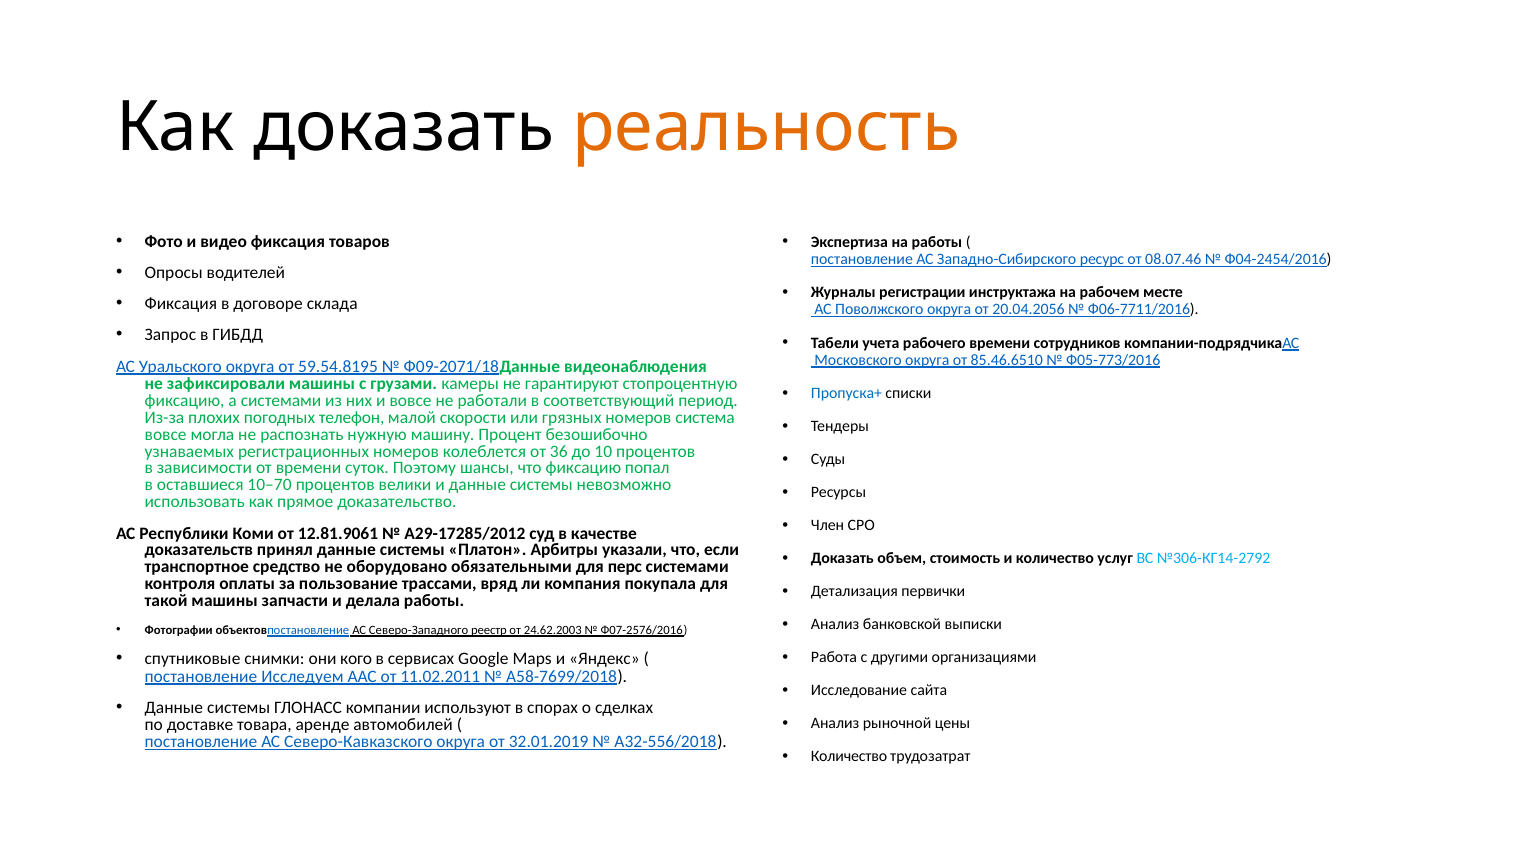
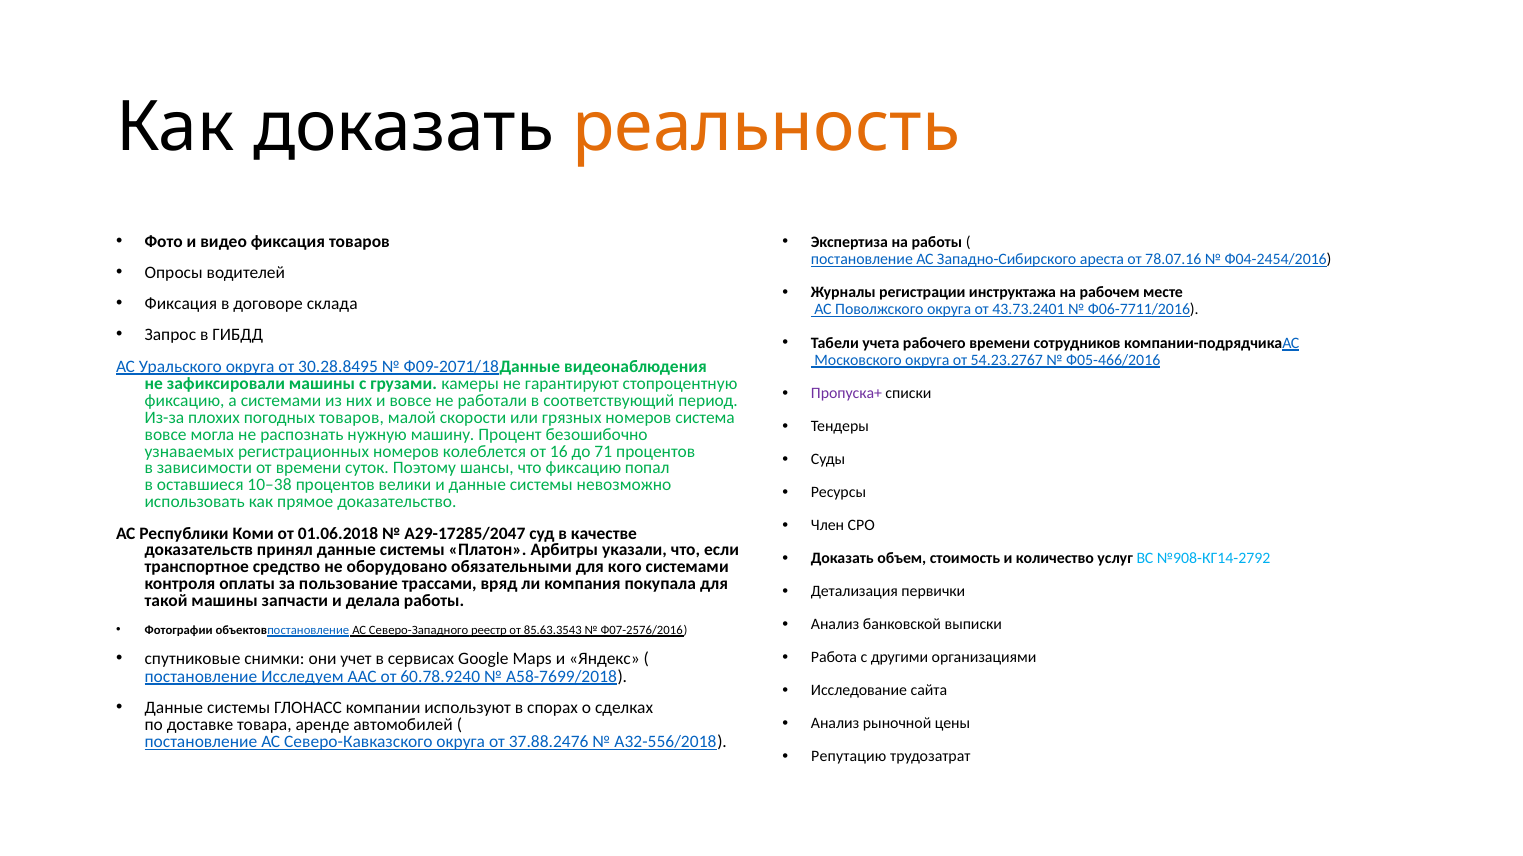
ресурс: ресурс -> ареста
08.07.46: 08.07.46 -> 78.07.16
20.04.2056: 20.04.2056 -> 43.73.2401
85.46.6510: 85.46.6510 -> 54.23.2767
Ф05-773/2016: Ф05-773/2016 -> Ф05-466/2016
59.54.8195: 59.54.8195 -> 30.28.8495
Пропуска+ colour: blue -> purple
погодных телефон: телефон -> товаров
36: 36 -> 16
10: 10 -> 71
10–70: 10–70 -> 10–38
12.81.9061: 12.81.9061 -> 01.06.2018
А29-17285/2012: А29-17285/2012 -> А29-17285/2047
№306-КГ14-2792: №306-КГ14-2792 -> №908-КГ14-2792
перс: перс -> кого
24.62.2003: 24.62.2003 -> 85.63.3543
кого: кого -> учет
11.02.2011: 11.02.2011 -> 60.78.9240
32.01.2019: 32.01.2019 -> 37.88.2476
Количество at (849, 757): Количество -> Репутацию
